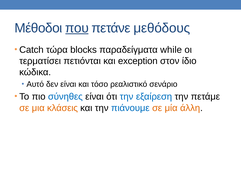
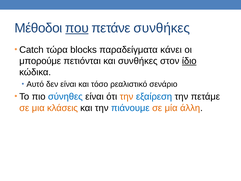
πετάνε μεθόδους: μεθόδους -> συνθήκες
while: while -> κάνει
τερματίσει: τερματίσει -> μπορούμε
και exception: exception -> συνθήκες
ίδιο underline: none -> present
την at (127, 97) colour: blue -> orange
